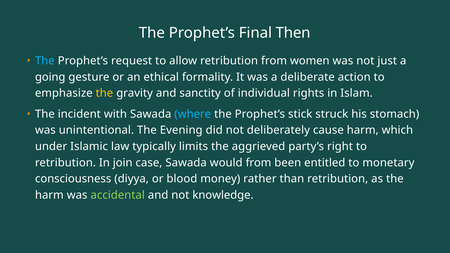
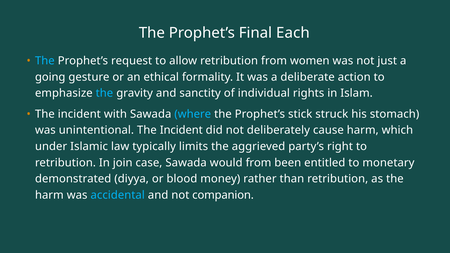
Then: Then -> Each
the at (104, 93) colour: yellow -> light blue
unintentional The Evening: Evening -> Incident
consciousness: consciousness -> demonstrated
accidental colour: light green -> light blue
knowledge: knowledge -> companion
